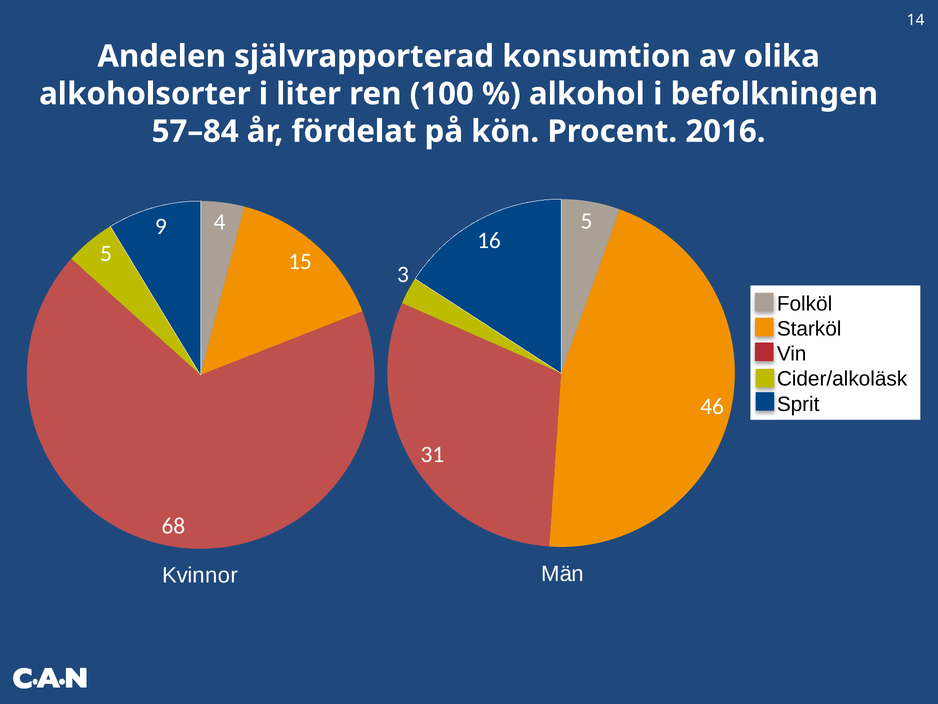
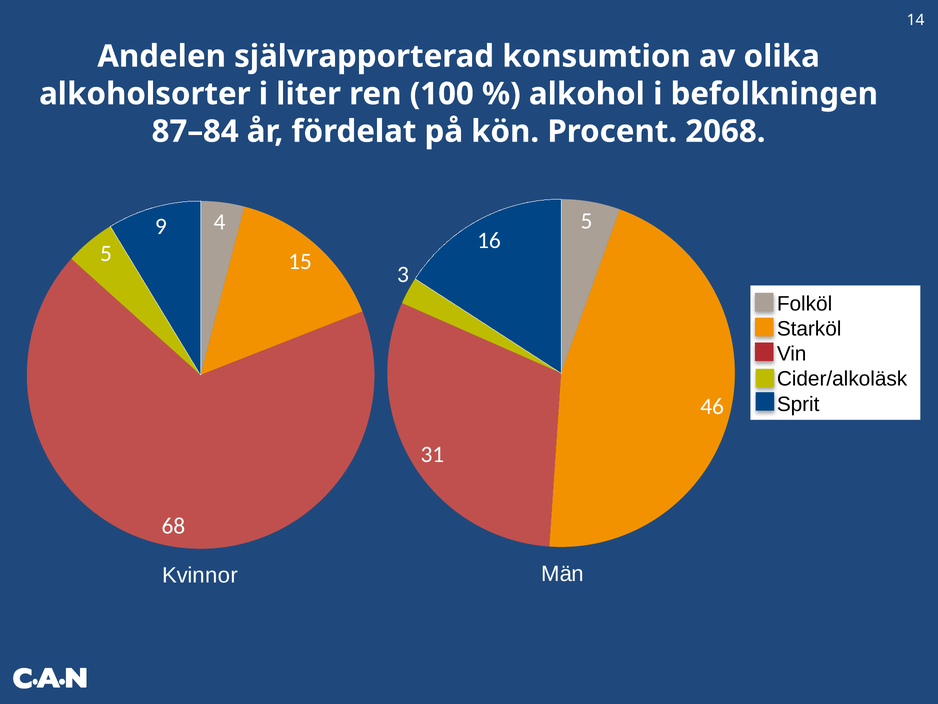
57–84: 57–84 -> 87–84
2016: 2016 -> 2068
